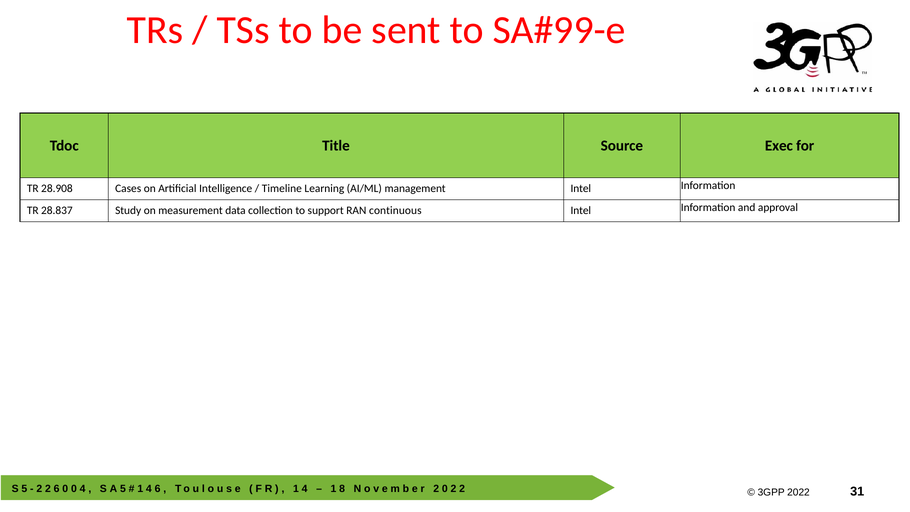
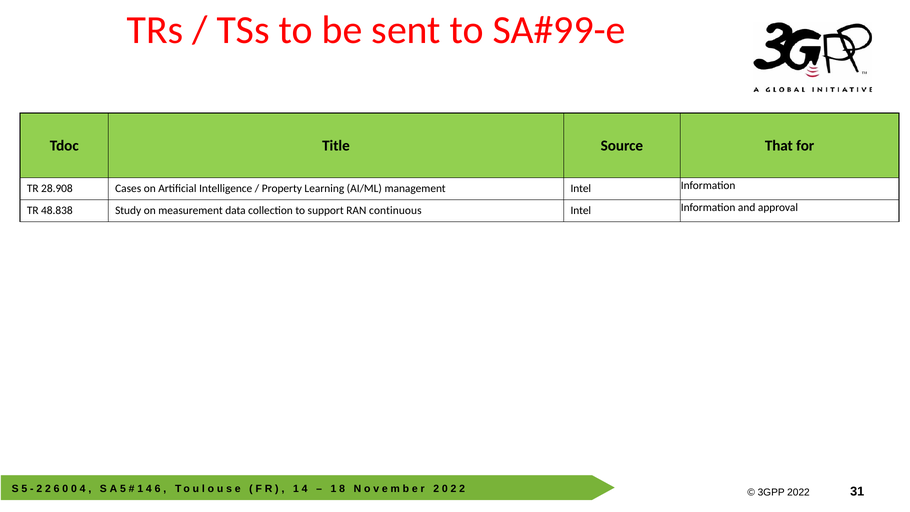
Exec: Exec -> That
Timeline: Timeline -> Property
28.837: 28.837 -> 48.838
